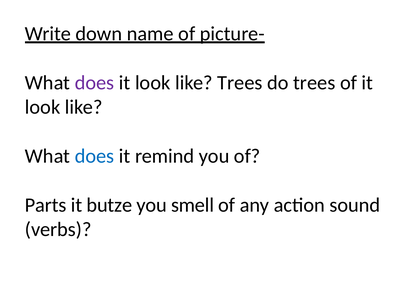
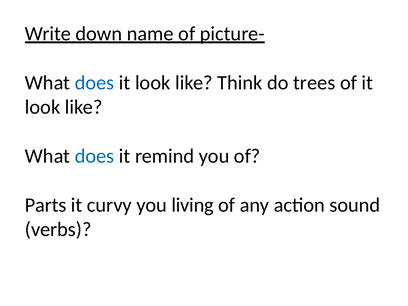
does at (94, 83) colour: purple -> blue
like Trees: Trees -> Think
butze: butze -> curvy
smell: smell -> living
